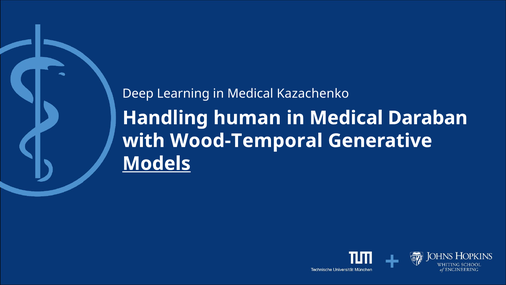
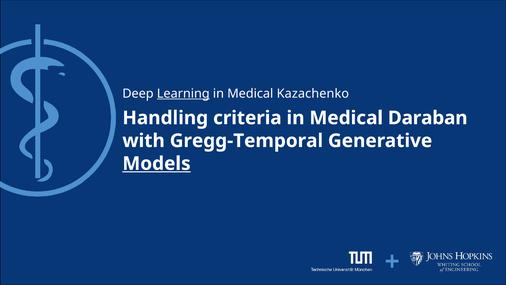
Learning underline: none -> present
human: human -> criteria
Wood-Temporal: Wood-Temporal -> Gregg-Temporal
